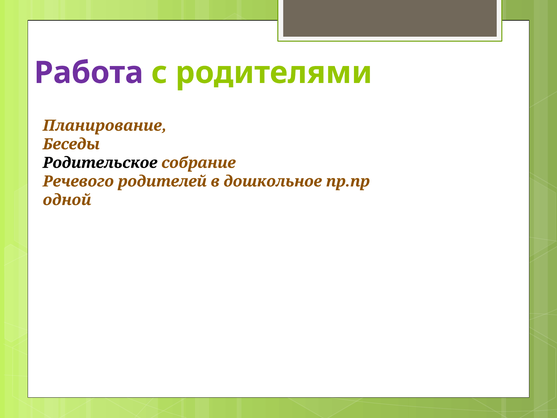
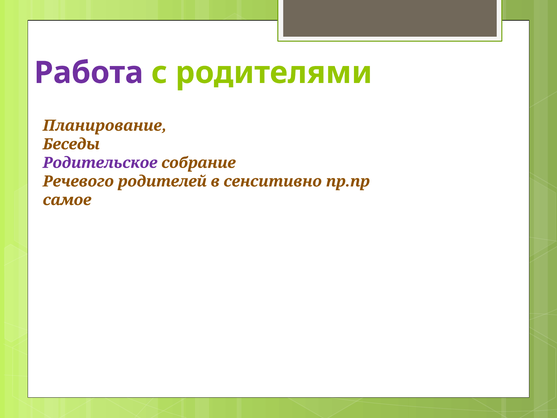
Родительское colour: black -> purple
дошкольное: дошкольное -> сенситивно
одной: одной -> самое
